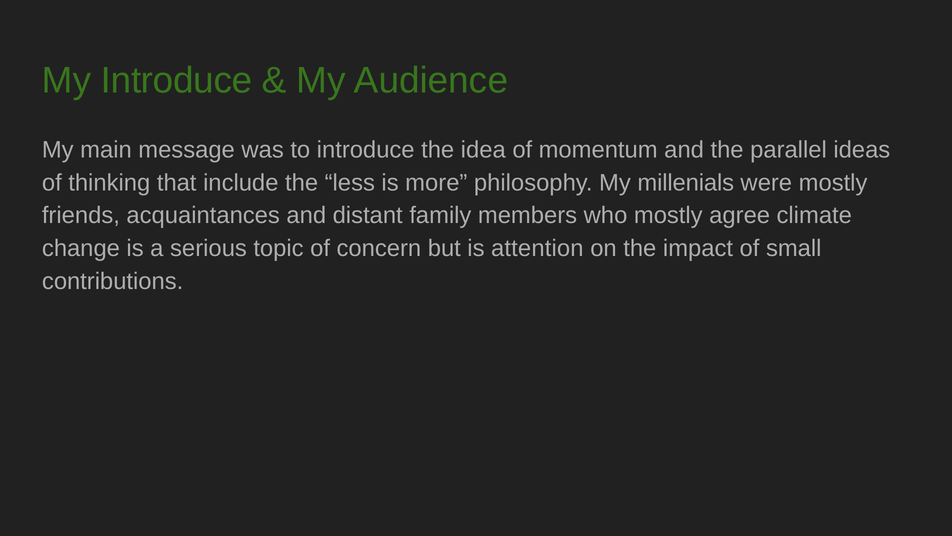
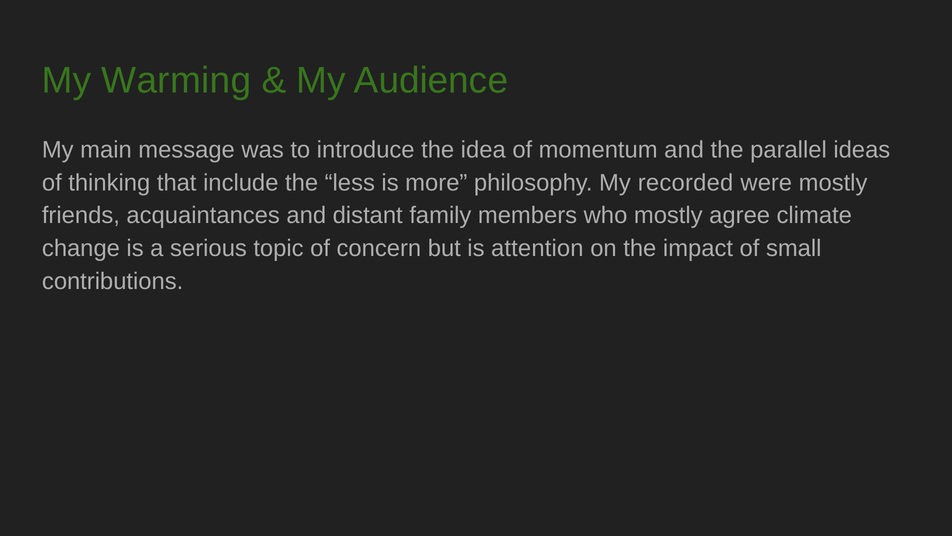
My Introduce: Introduce -> Warming
millenials: millenials -> recorded
